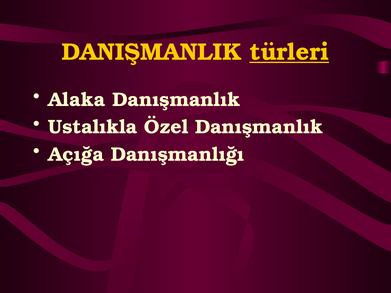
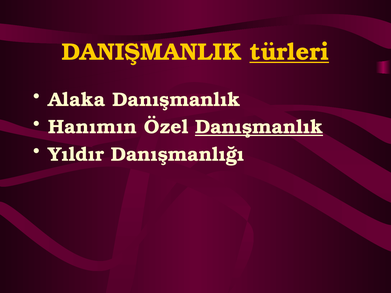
Ustalıkla: Ustalıkla -> Hanımın
Danışmanlık at (259, 127) underline: none -> present
Açığa: Açığa -> Yıldır
